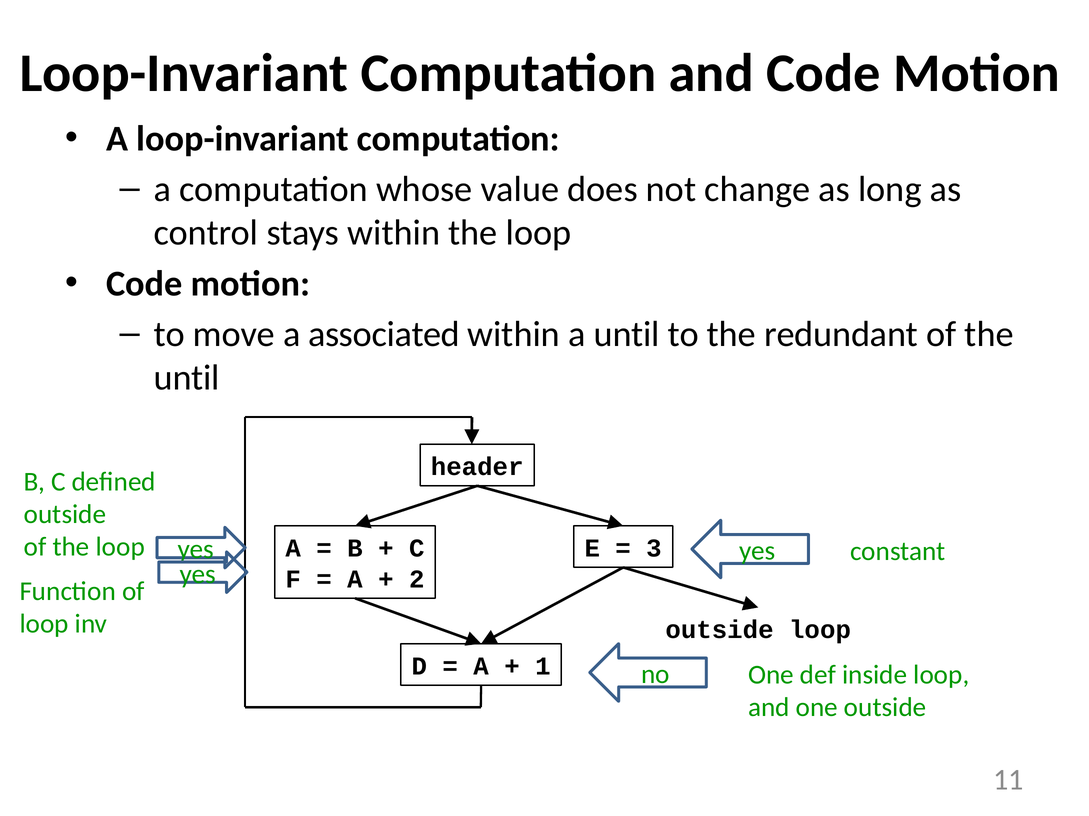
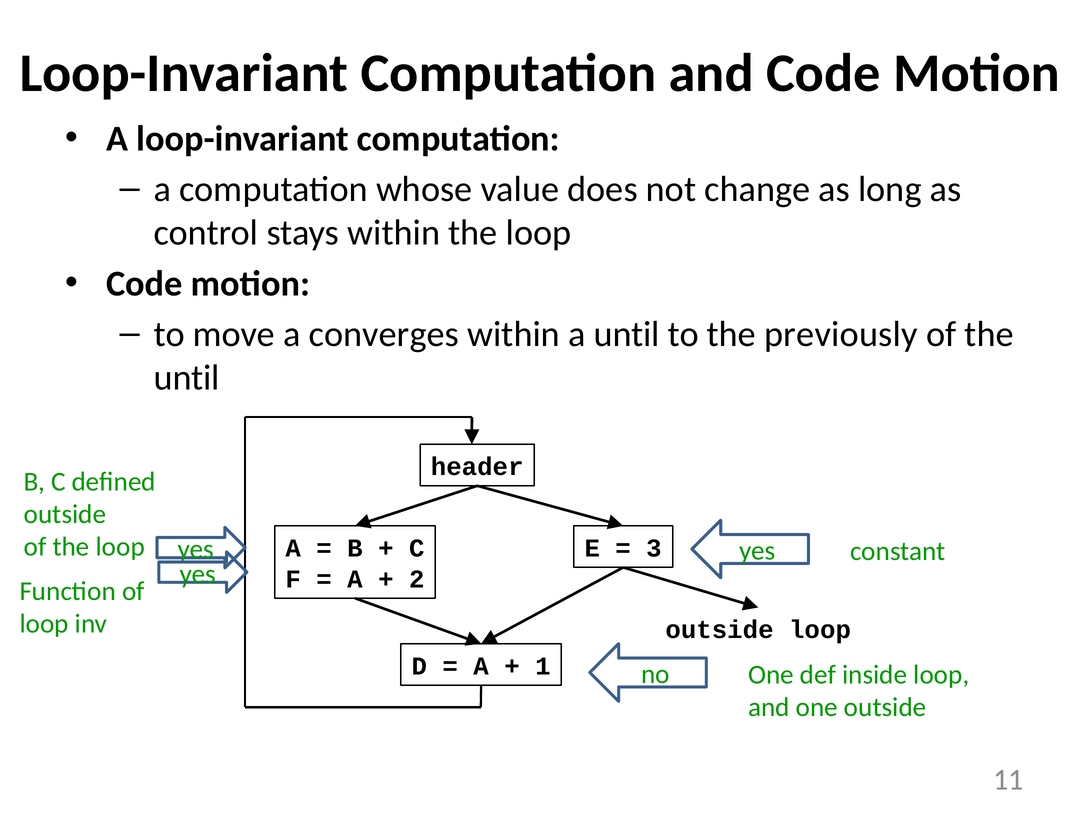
associated: associated -> converges
redundant: redundant -> previously
